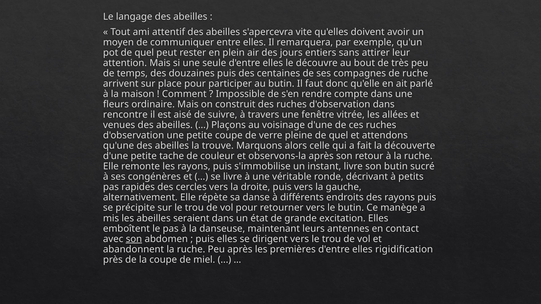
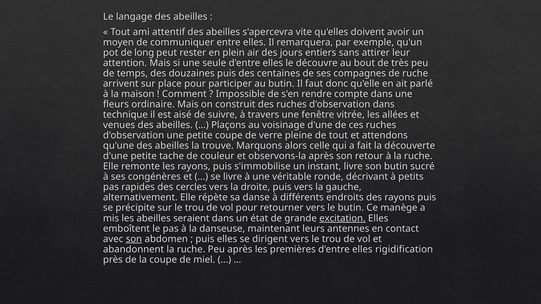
pot de quel: quel -> long
rencontre: rencontre -> technique
pleine de quel: quel -> tout
excitation underline: none -> present
